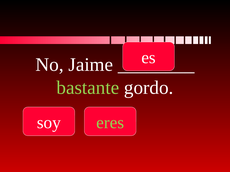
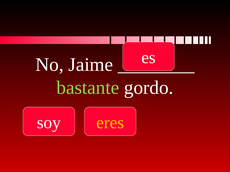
eres colour: light green -> yellow
